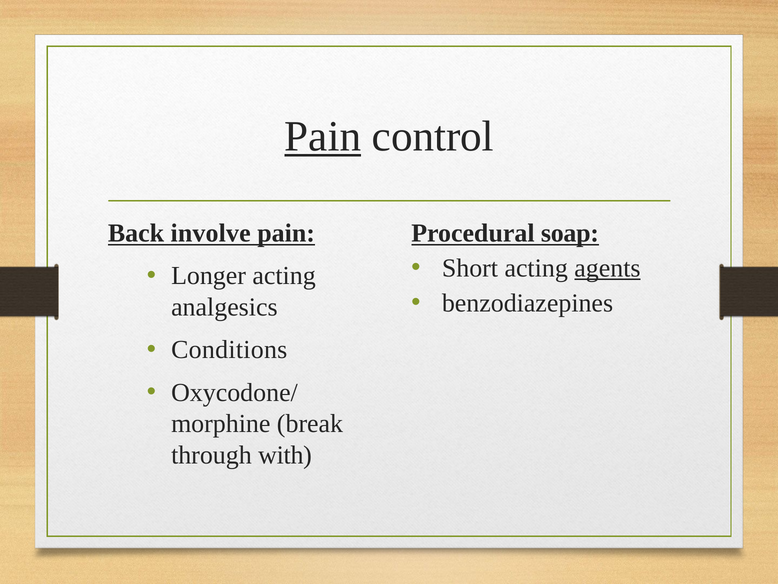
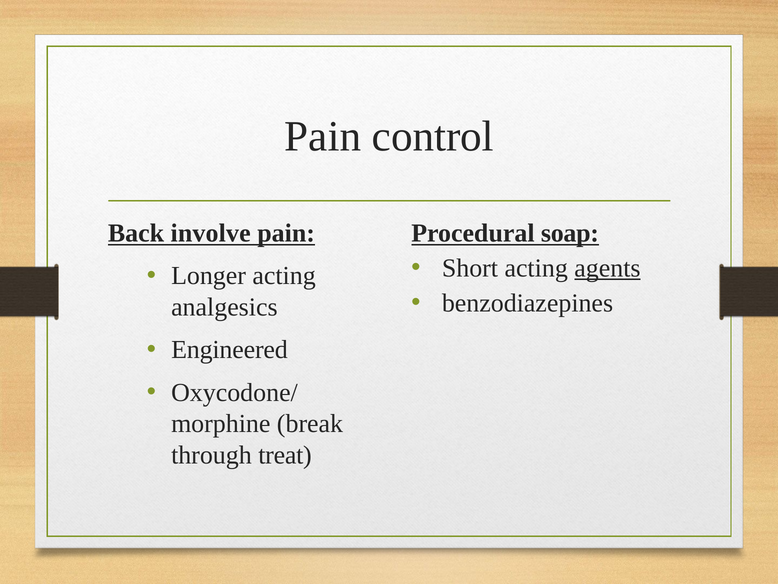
Pain at (323, 136) underline: present -> none
Conditions: Conditions -> Engineered
with: with -> treat
